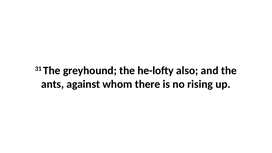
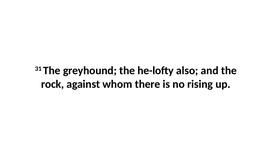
ants: ants -> rock
